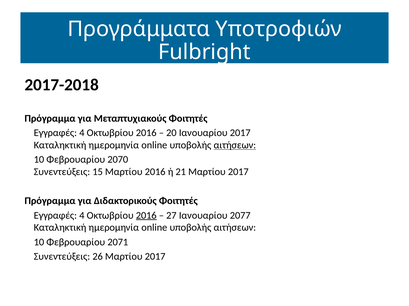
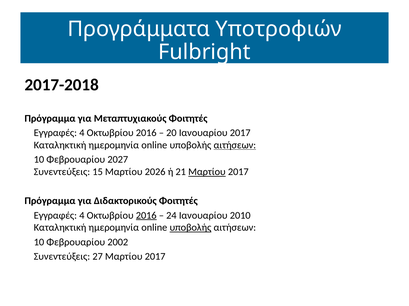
2070: 2070 -> 2027
Μαρτίου 2016: 2016 -> 2026
Μαρτίου at (207, 172) underline: none -> present
27: 27 -> 24
2077: 2077 -> 2010
υποβολής at (190, 228) underline: none -> present
2071: 2071 -> 2002
26: 26 -> 27
